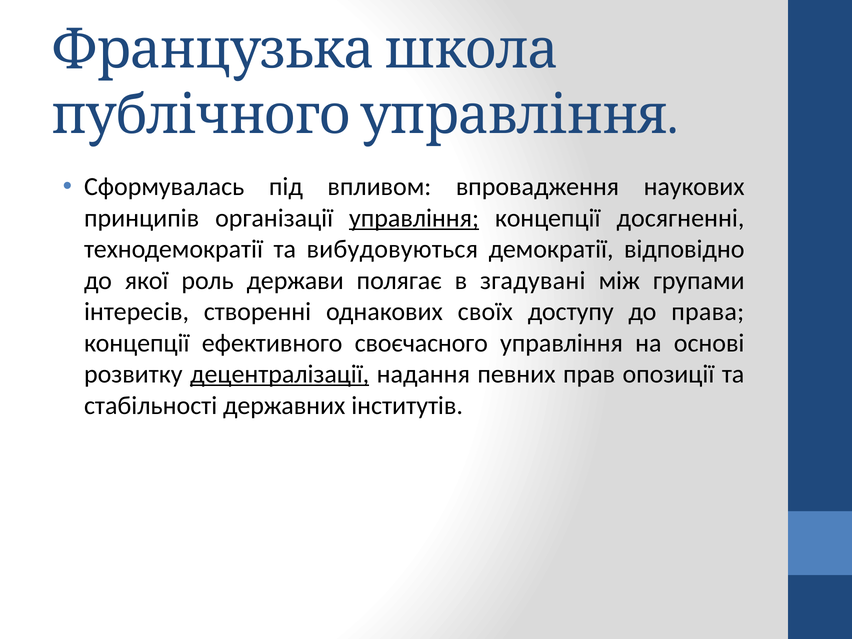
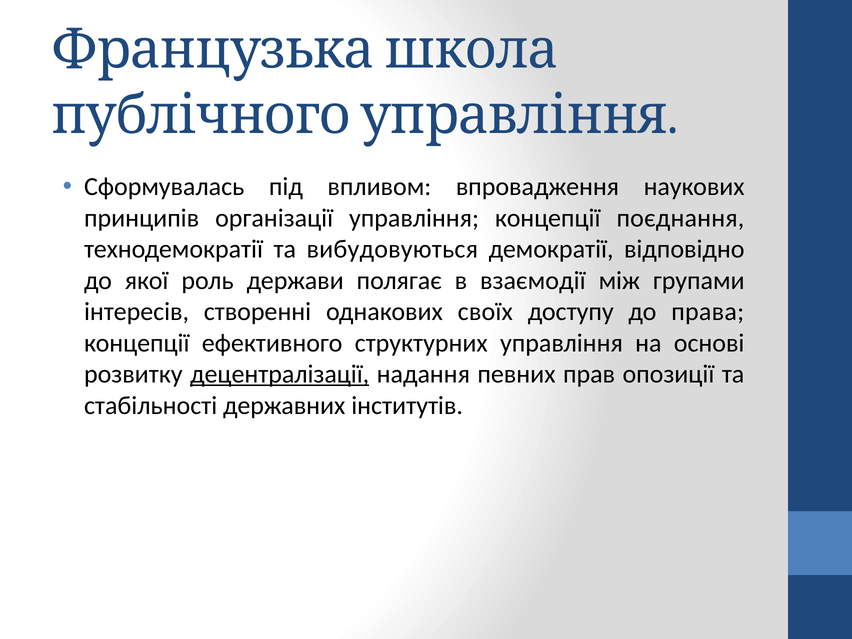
управління at (414, 218) underline: present -> none
досягненні: досягненні -> поєднання
згадувані: згадувані -> взаємодії
своєчасного: своєчасного -> структурних
